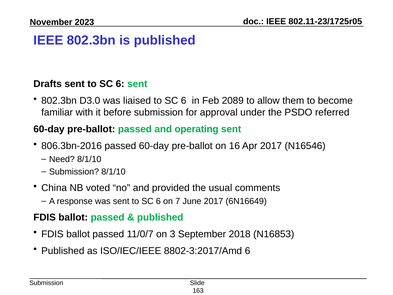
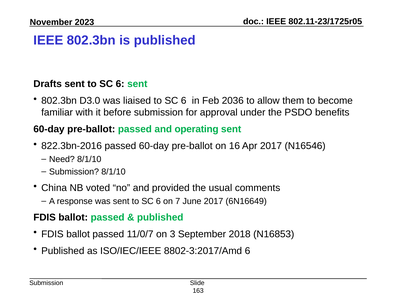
2089: 2089 -> 2036
referred: referred -> benefits
806.3bn-2016: 806.3bn-2016 -> 822.3bn-2016
